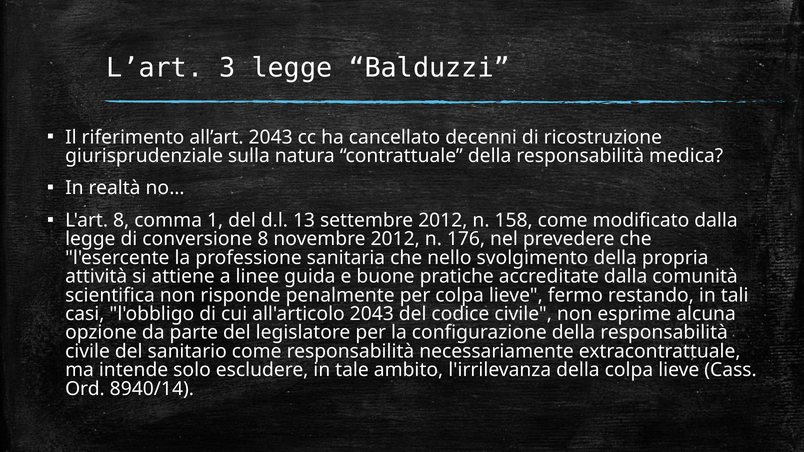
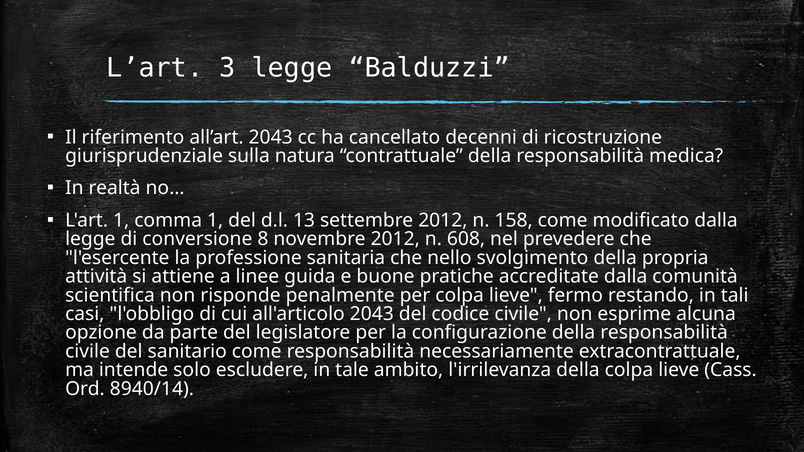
L'art 8: 8 -> 1
176: 176 -> 608
